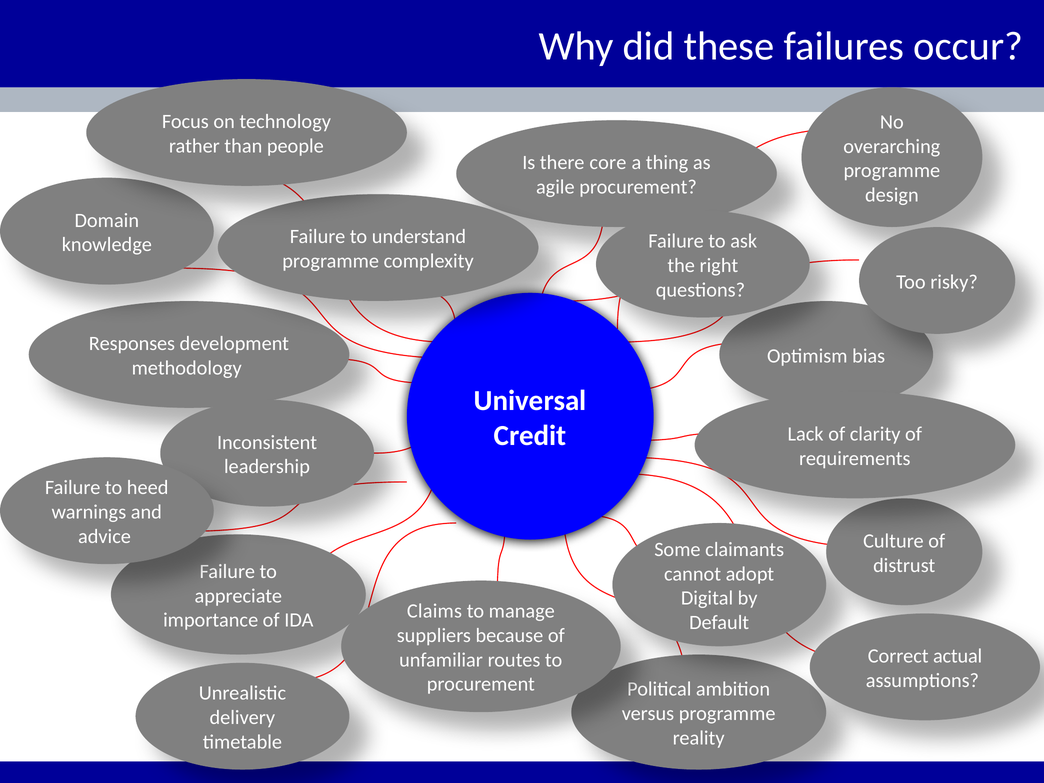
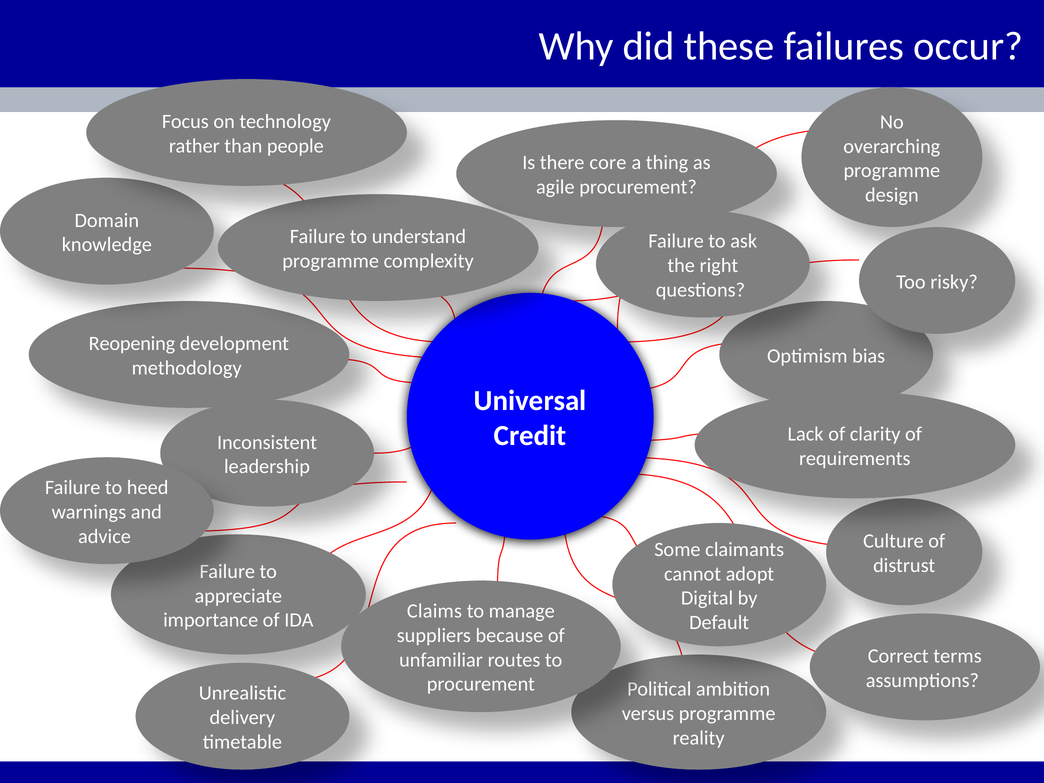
Responses: Responses -> Reopening
actual: actual -> terms
